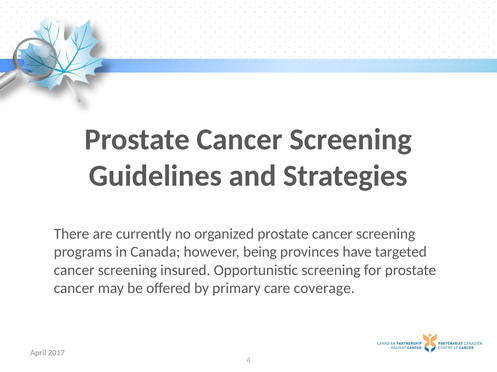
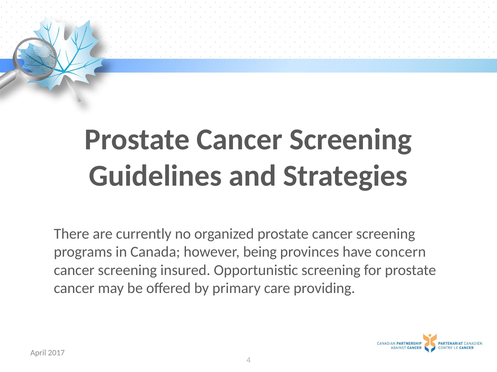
targeted: targeted -> concern
coverage: coverage -> providing
